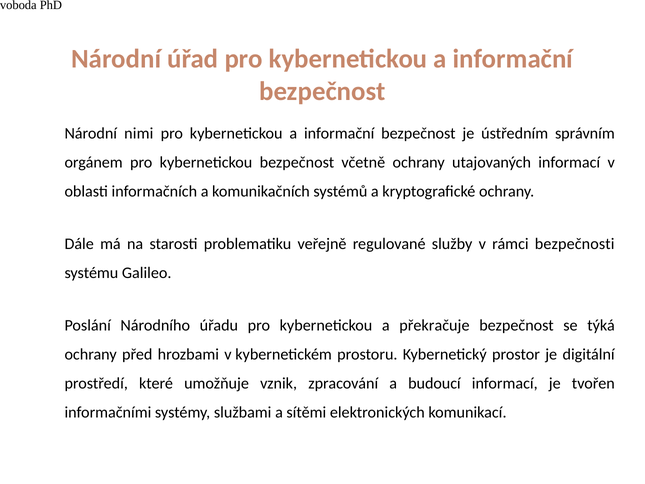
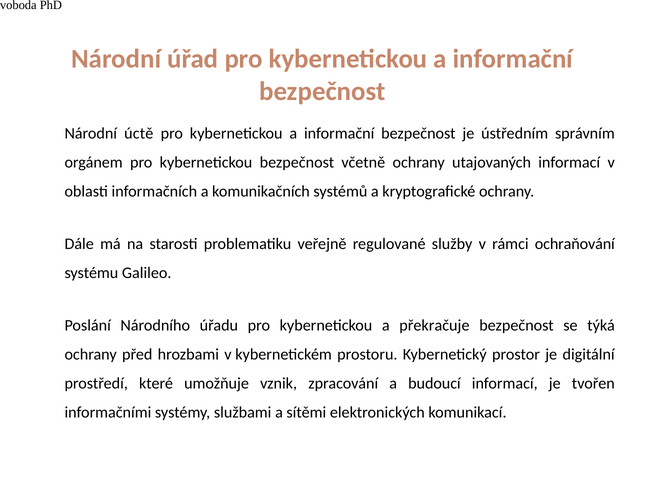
nimi: nimi -> úctě
bezpečnosti: bezpečnosti -> ochraňování
